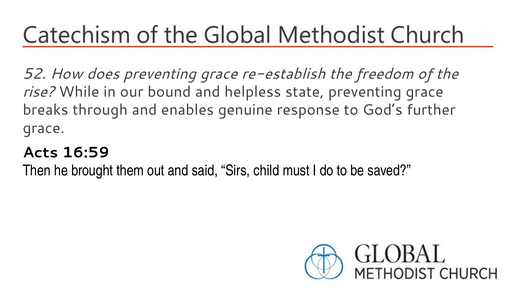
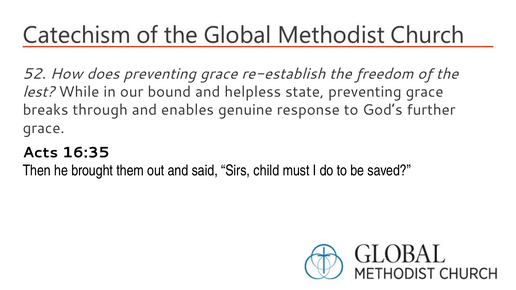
rise: rise -> lest
16:59: 16:59 -> 16:35
